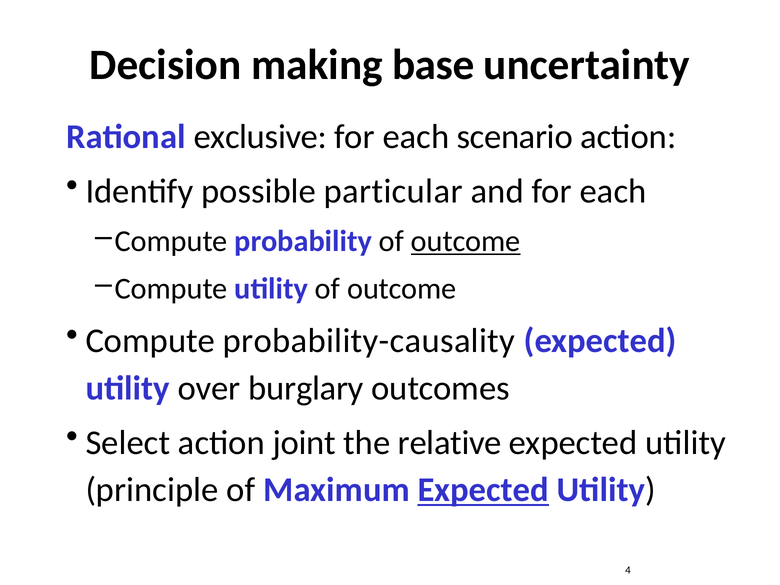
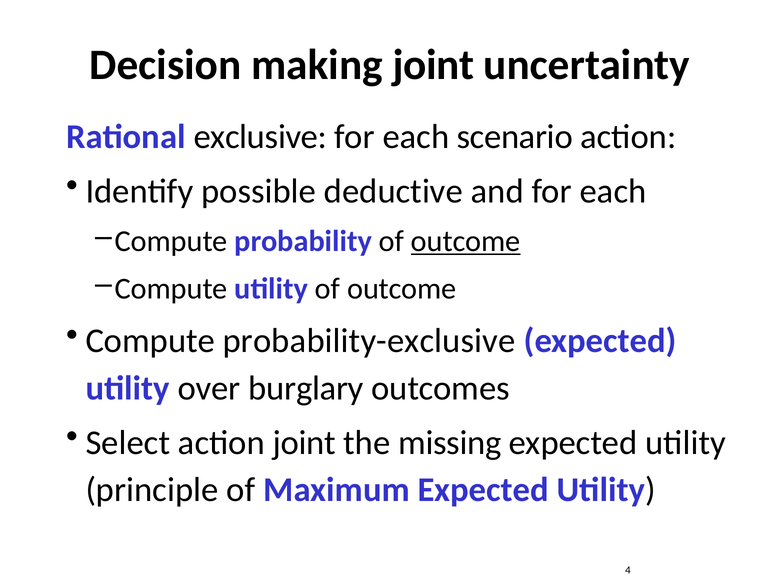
making base: base -> joint
particular: particular -> deductive
probability-causality: probability-causality -> probability-exclusive
relative: relative -> missing
Expected at (483, 490) underline: present -> none
